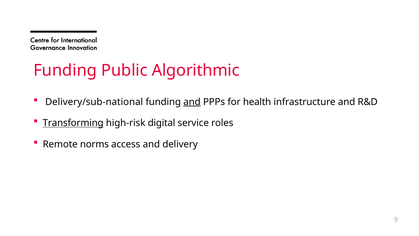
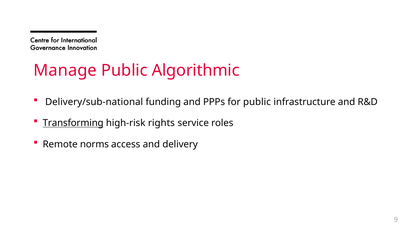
Funding at (65, 70): Funding -> Manage
and at (192, 102) underline: present -> none
for health: health -> public
digital: digital -> rights
